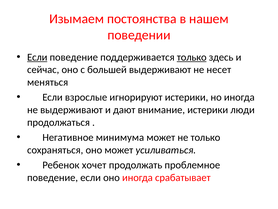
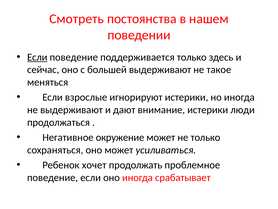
Изымаем: Изымаем -> Смотреть
только at (192, 57) underline: present -> none
несет: несет -> такое
минимума: минимума -> окружение
